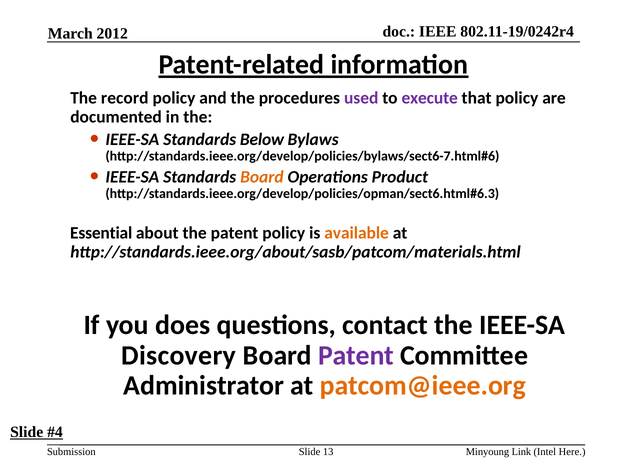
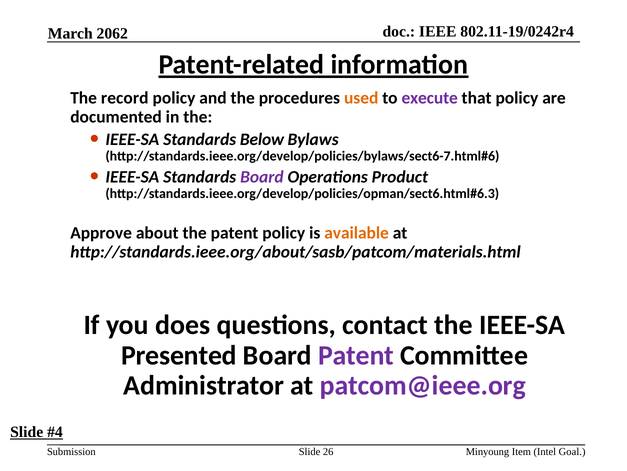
2012: 2012 -> 2062
used colour: purple -> orange
Board at (262, 176) colour: orange -> purple
Essential: Essential -> Approve
Discovery: Discovery -> Presented
patcom@ieee.org colour: orange -> purple
13: 13 -> 26
Link: Link -> Item
Here: Here -> Goal
